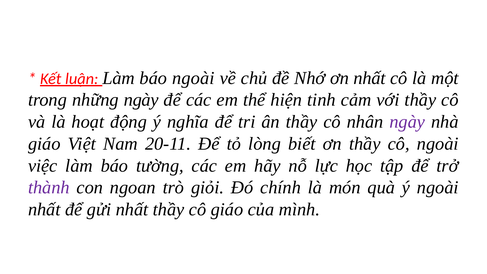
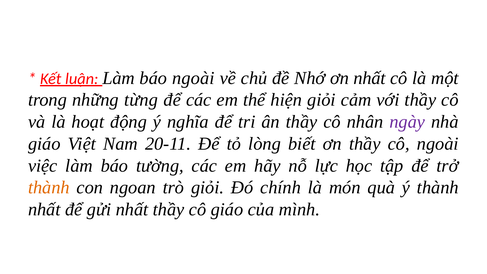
những ngày: ngày -> từng
hiện tinh: tinh -> giỏi
thành at (49, 188) colour: purple -> orange
ý ngoài: ngoài -> thành
